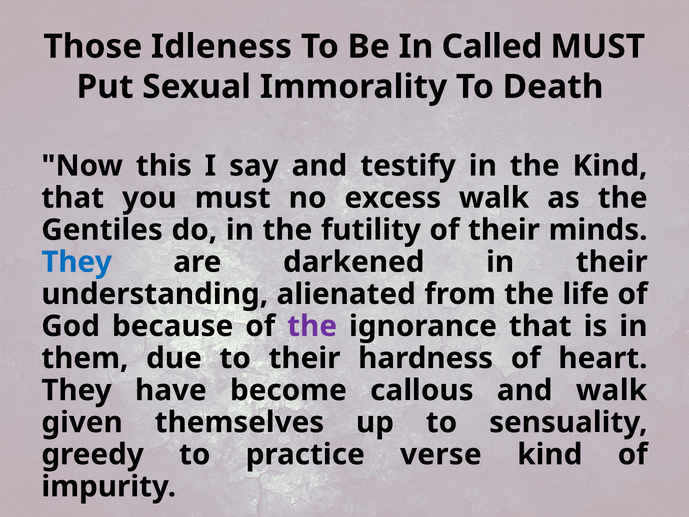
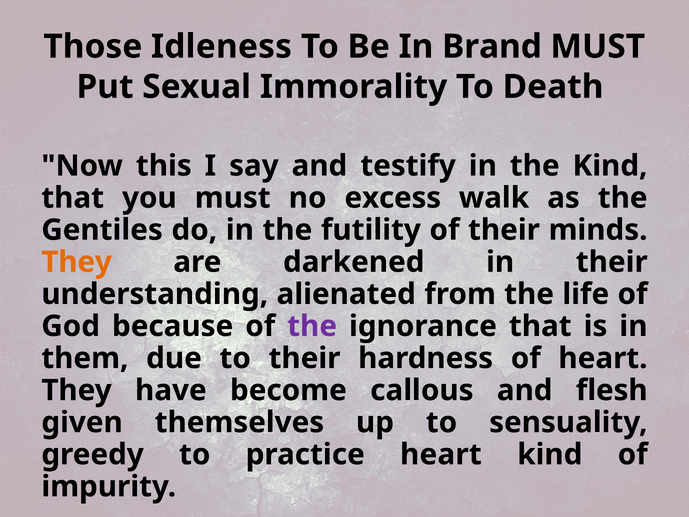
Called: Called -> Brand
They at (77, 262) colour: blue -> orange
and walk: walk -> flesh
practice verse: verse -> heart
